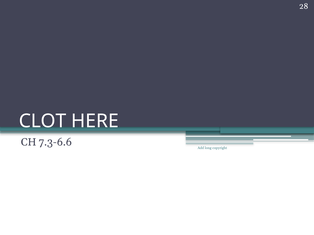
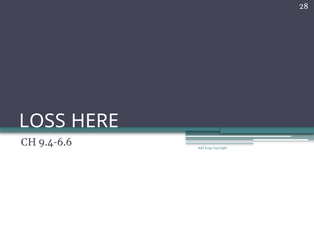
CLOT: CLOT -> LOSS
7.3-6.6: 7.3-6.6 -> 9.4-6.6
